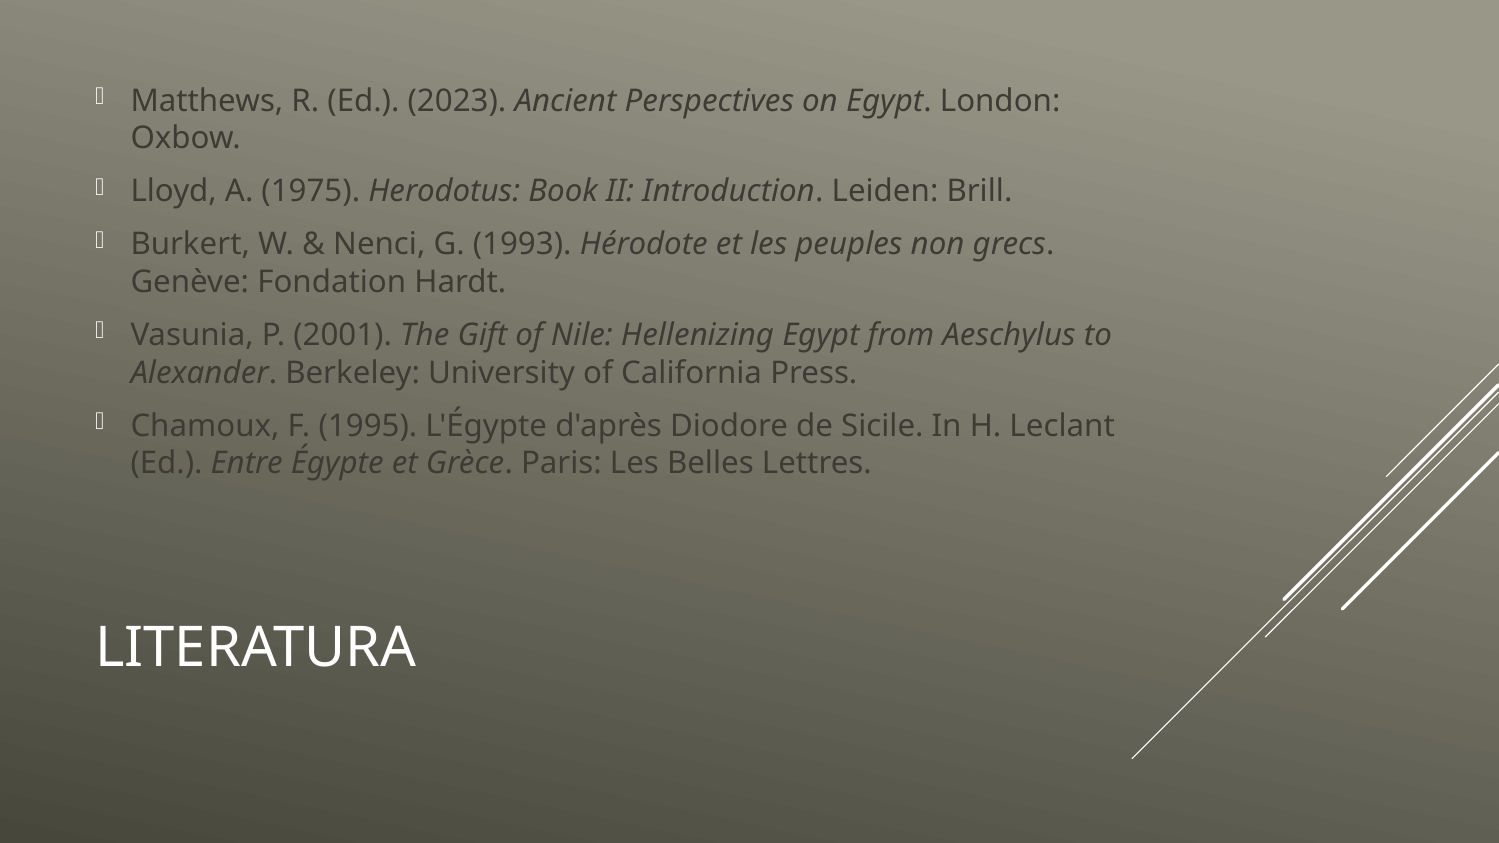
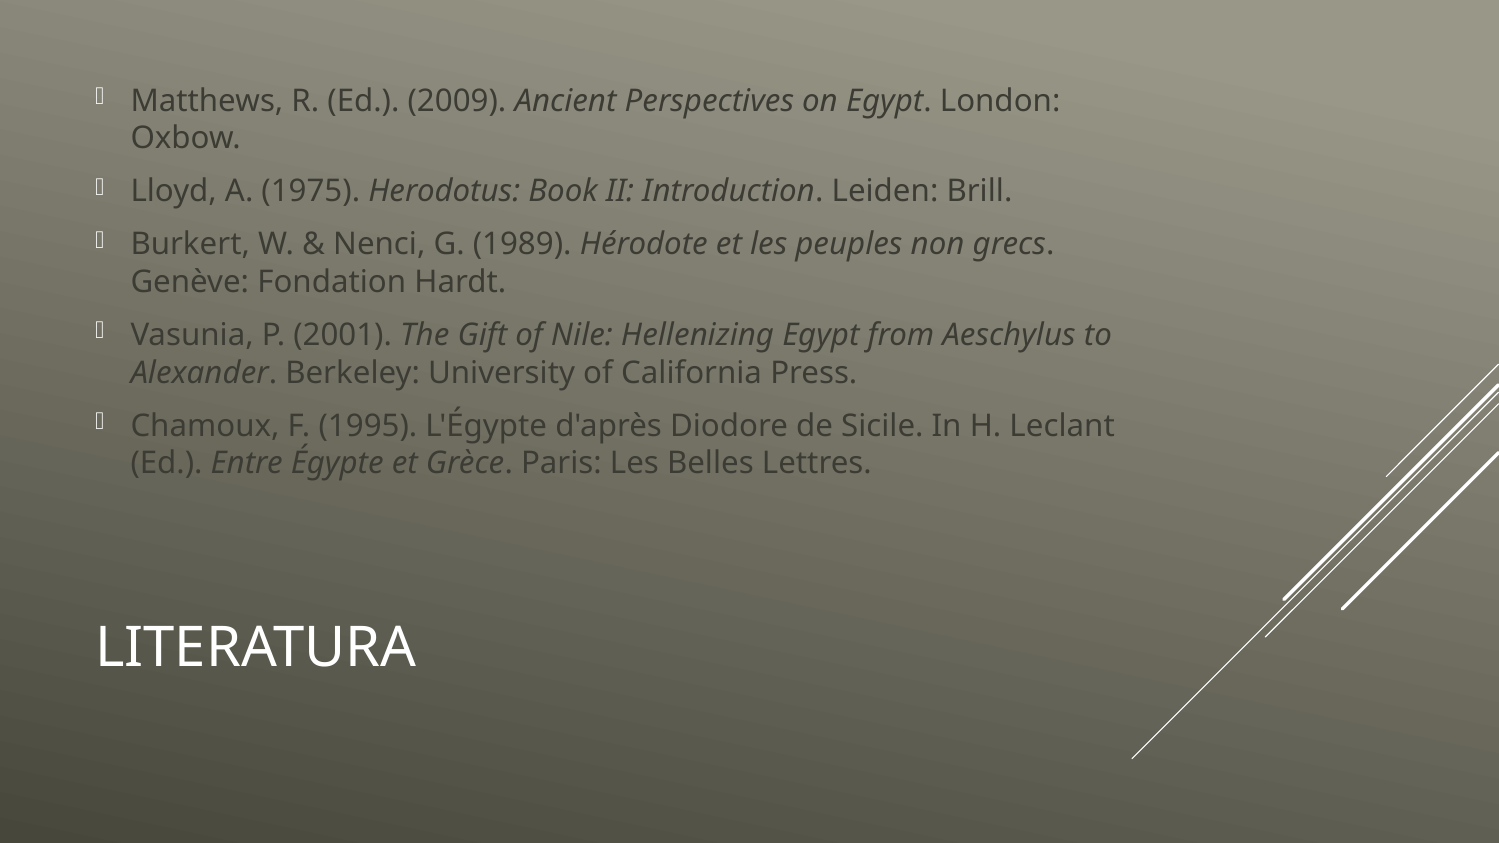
2023: 2023 -> 2009
1993: 1993 -> 1989
